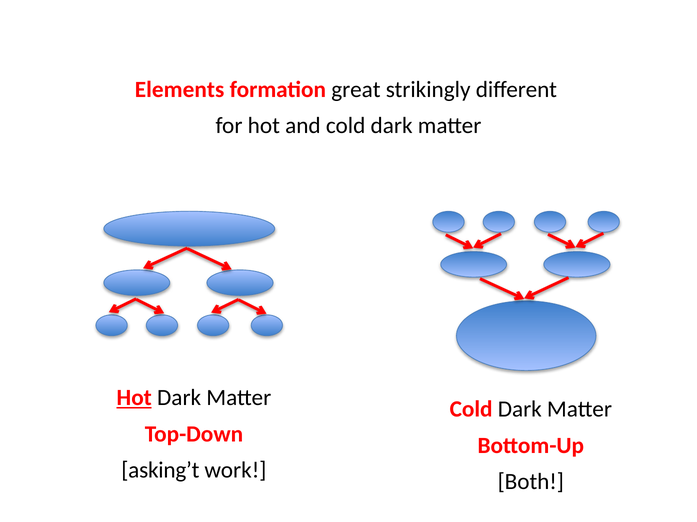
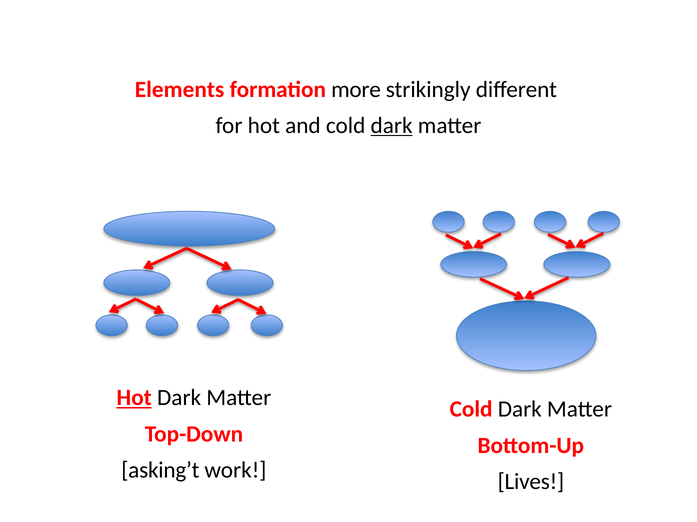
great: great -> more
dark at (392, 126) underline: none -> present
Both: Both -> Lives
